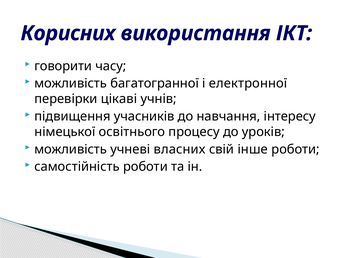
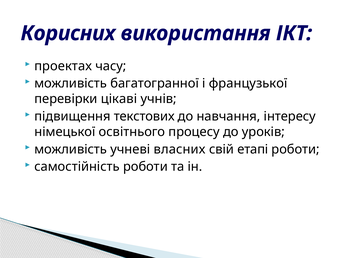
говорити: говорити -> проектах
електронної: електронної -> французької
учасників: учасників -> текстових
інше: інше -> етапі
